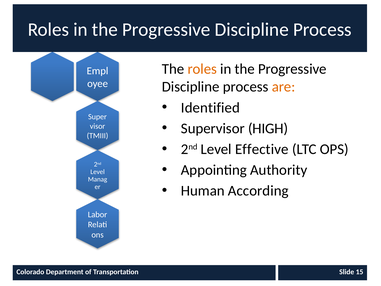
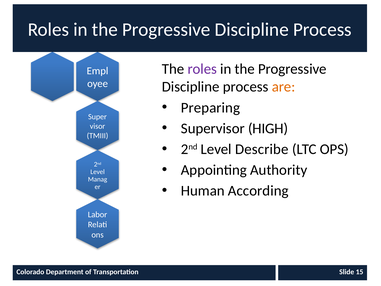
roles at (202, 69) colour: orange -> purple
Identified: Identified -> Preparing
Effective: Effective -> Describe
